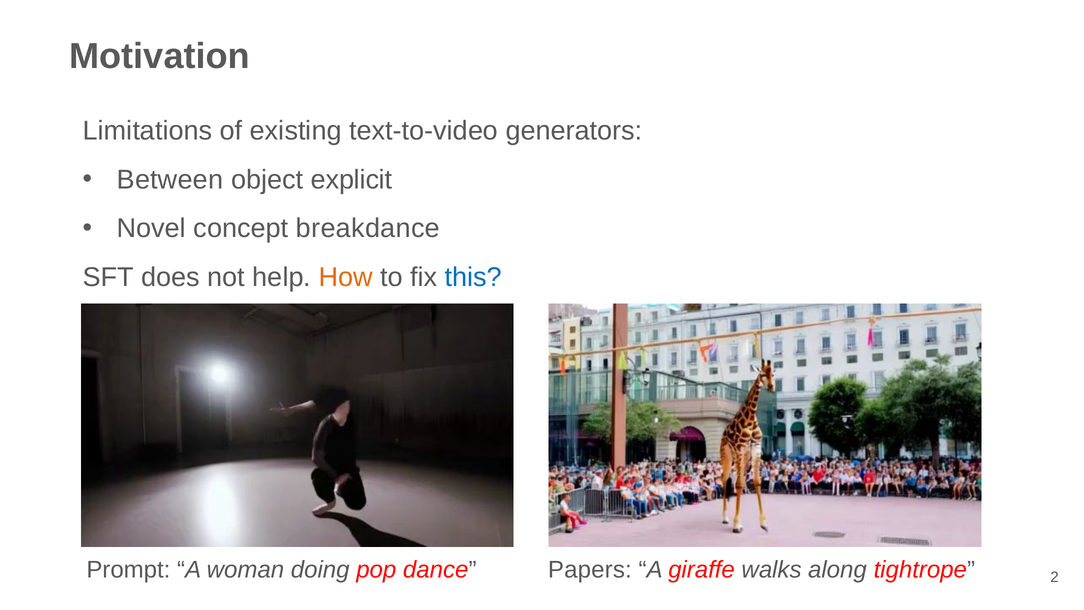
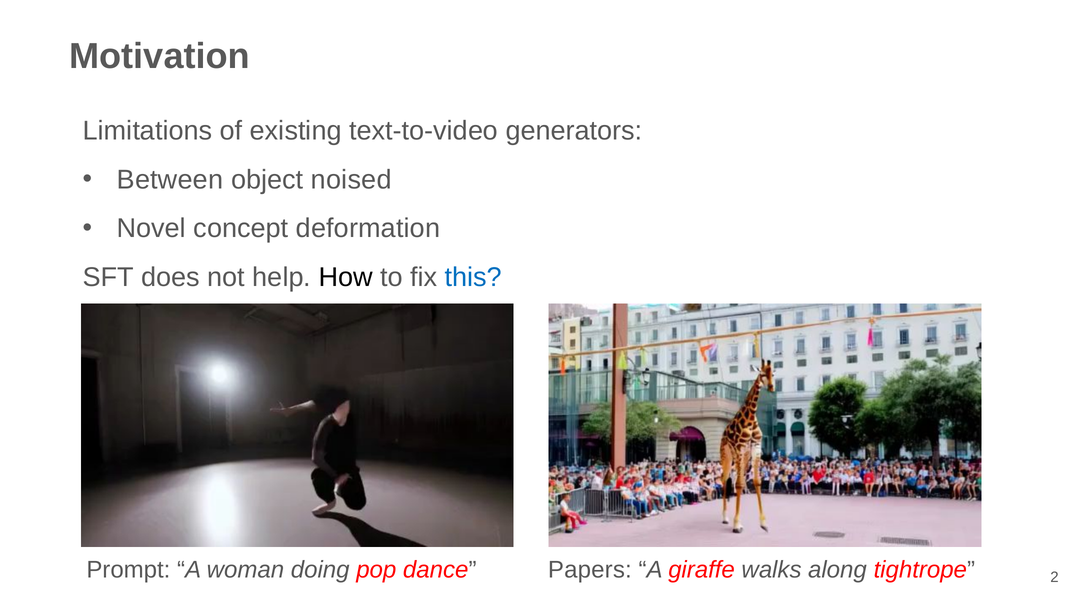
explicit: explicit -> noised
breakdance: breakdance -> deformation
How colour: orange -> black
